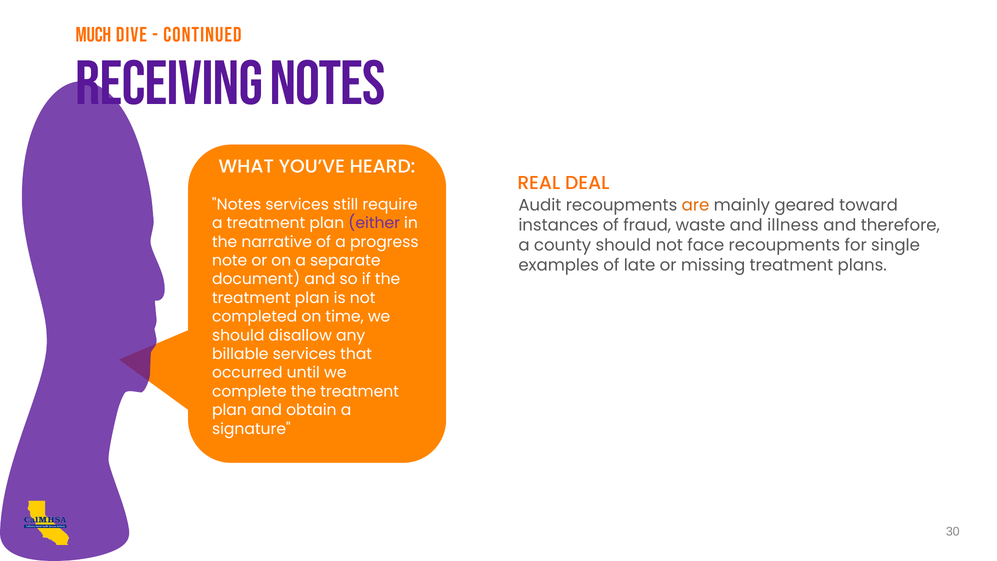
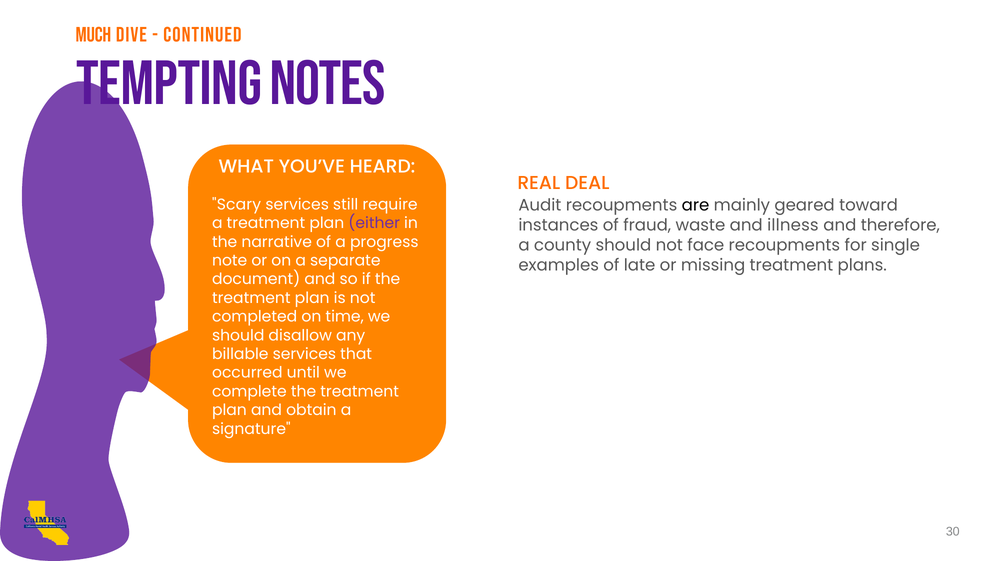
Receiving: Receiving -> Tempting
Notes at (237, 204): Notes -> Scary
are colour: orange -> black
